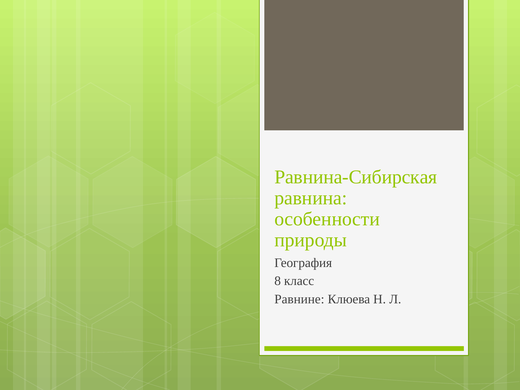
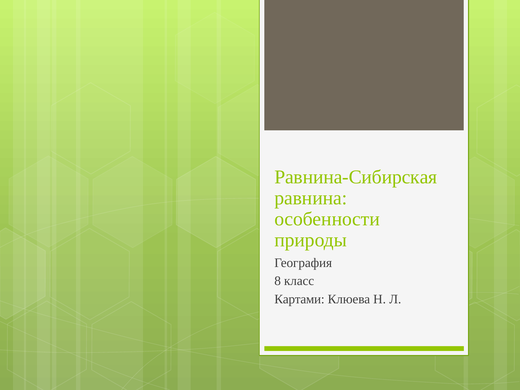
Равнине: Равнине -> Картами
